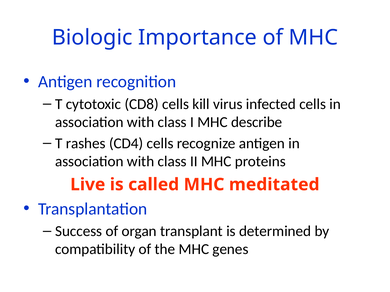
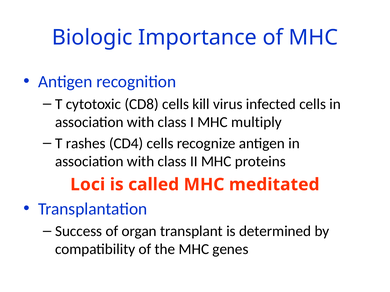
describe: describe -> multiply
Live: Live -> Loci
